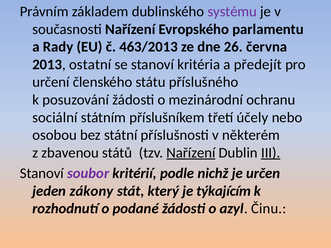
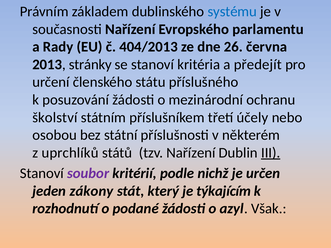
systému colour: purple -> blue
463/2013: 463/2013 -> 404/2013
ostatní: ostatní -> stránky
sociální: sociální -> školství
zbavenou: zbavenou -> uprchlíků
Nařízení at (191, 153) underline: present -> none
Činu: Činu -> Však
